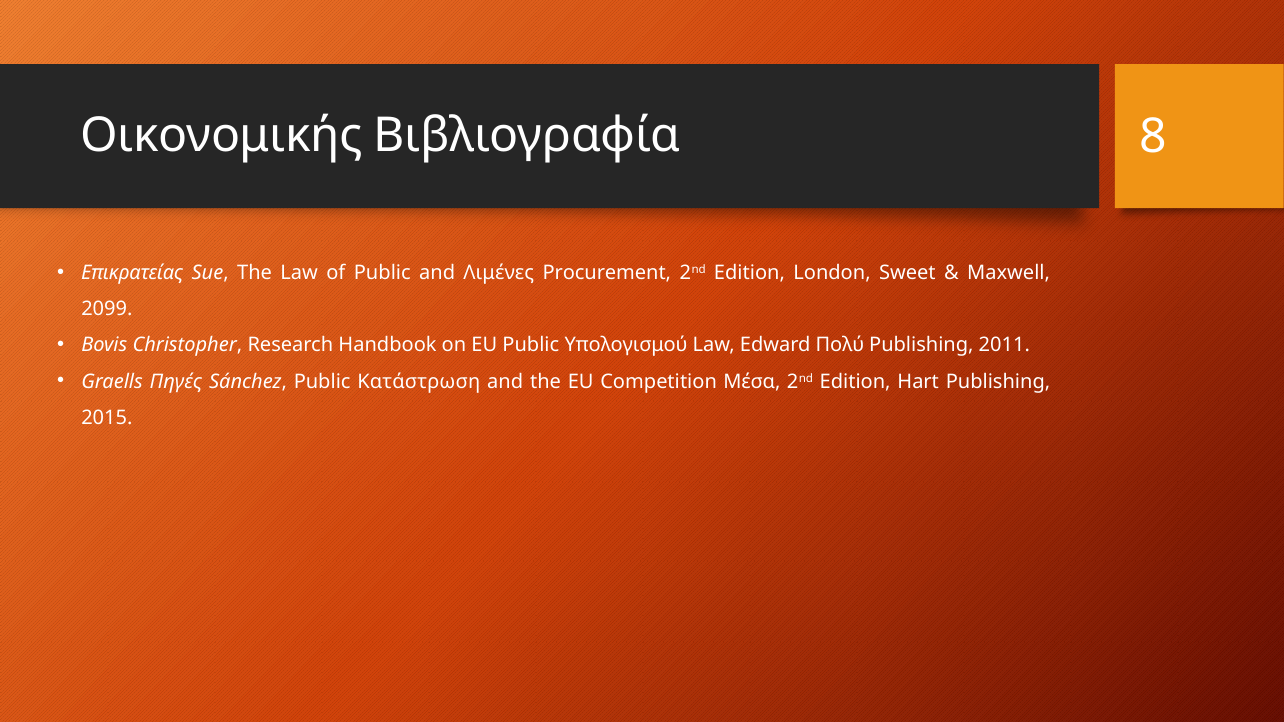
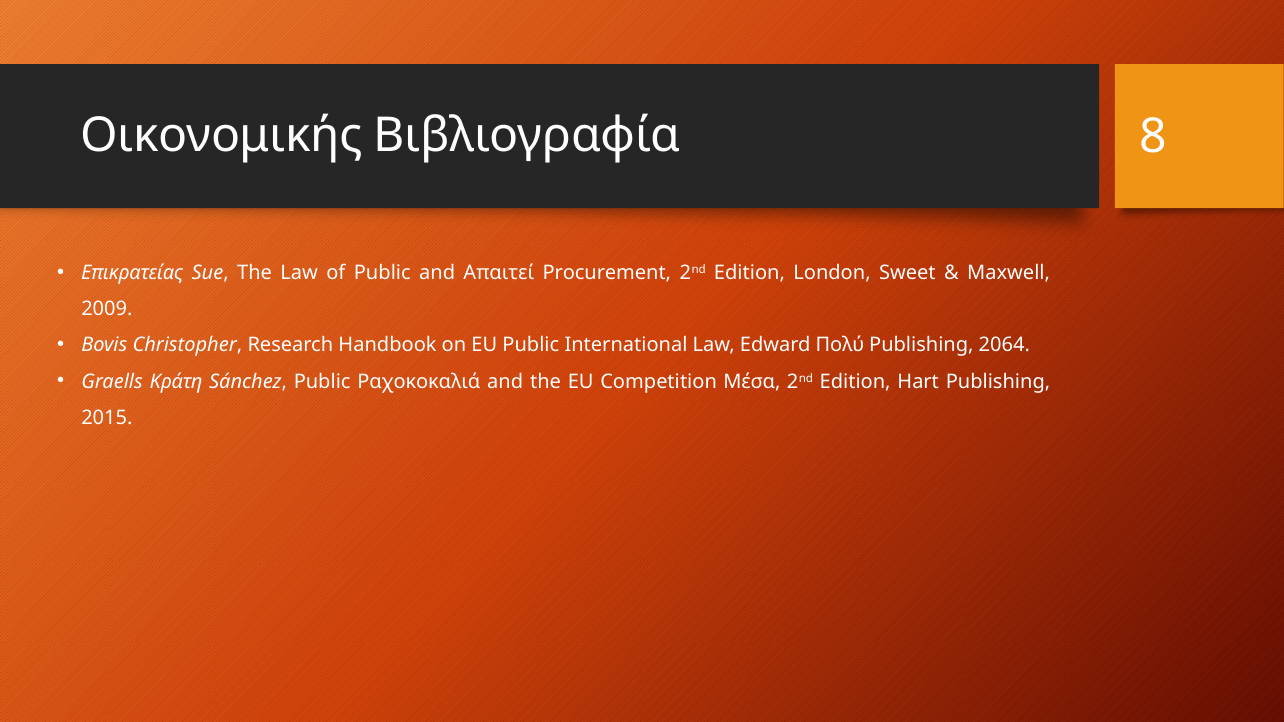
Λιμένες: Λιμένες -> Απαιτεί
2099: 2099 -> 2009
Υπολογισμού: Υπολογισμού -> International
2011: 2011 -> 2064
Πηγές: Πηγές -> Κράτη
Κατάστρωση: Κατάστρωση -> Ραχοκοκαλιά
